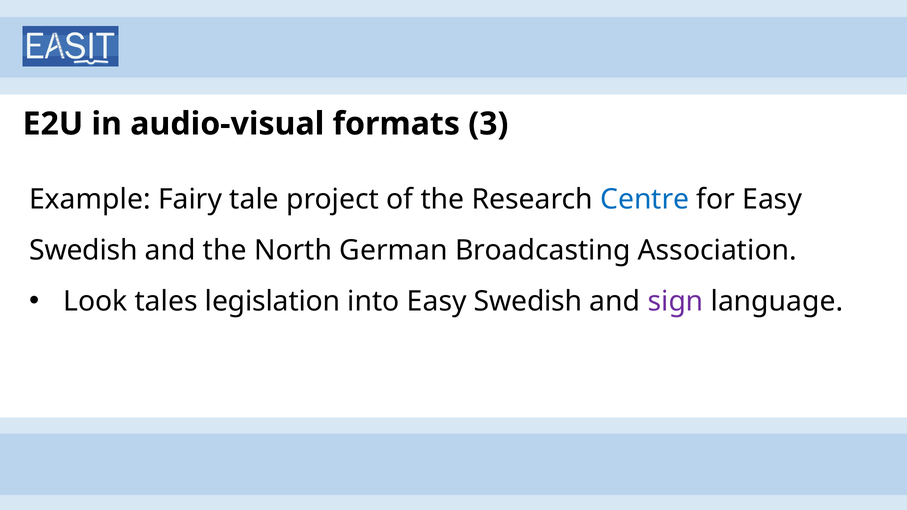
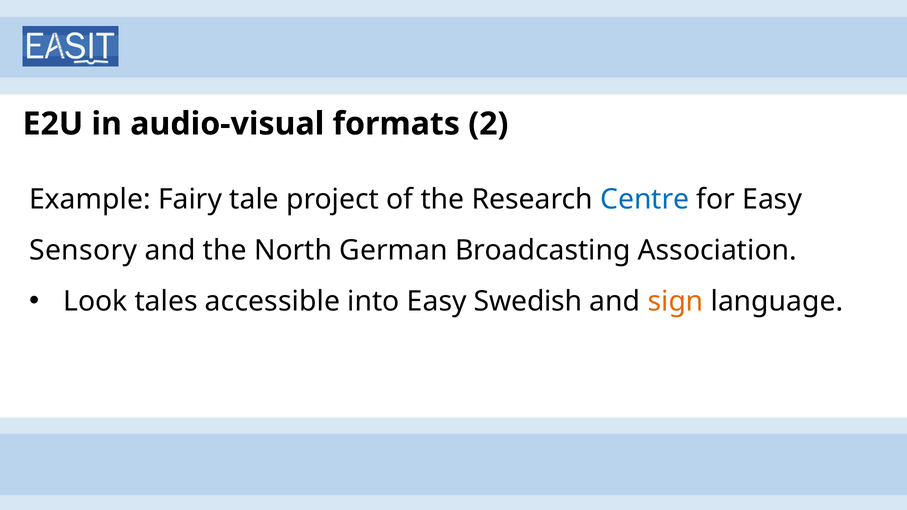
3: 3 -> 2
Swedish at (83, 250): Swedish -> Sensory
legislation: legislation -> accessible
sign colour: purple -> orange
